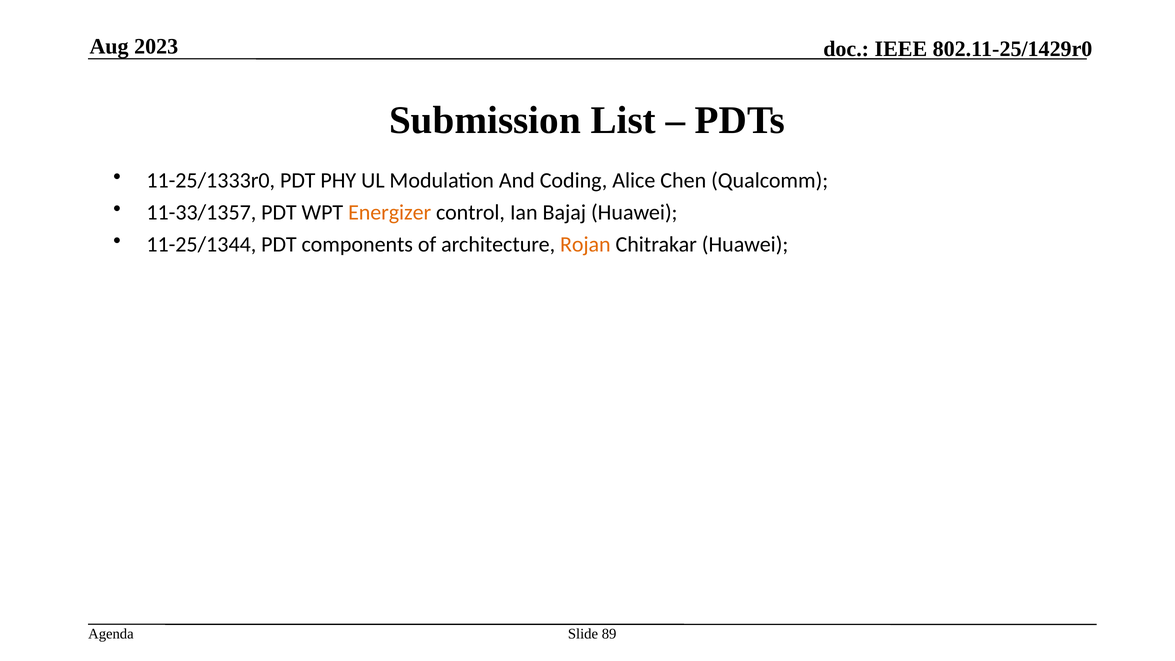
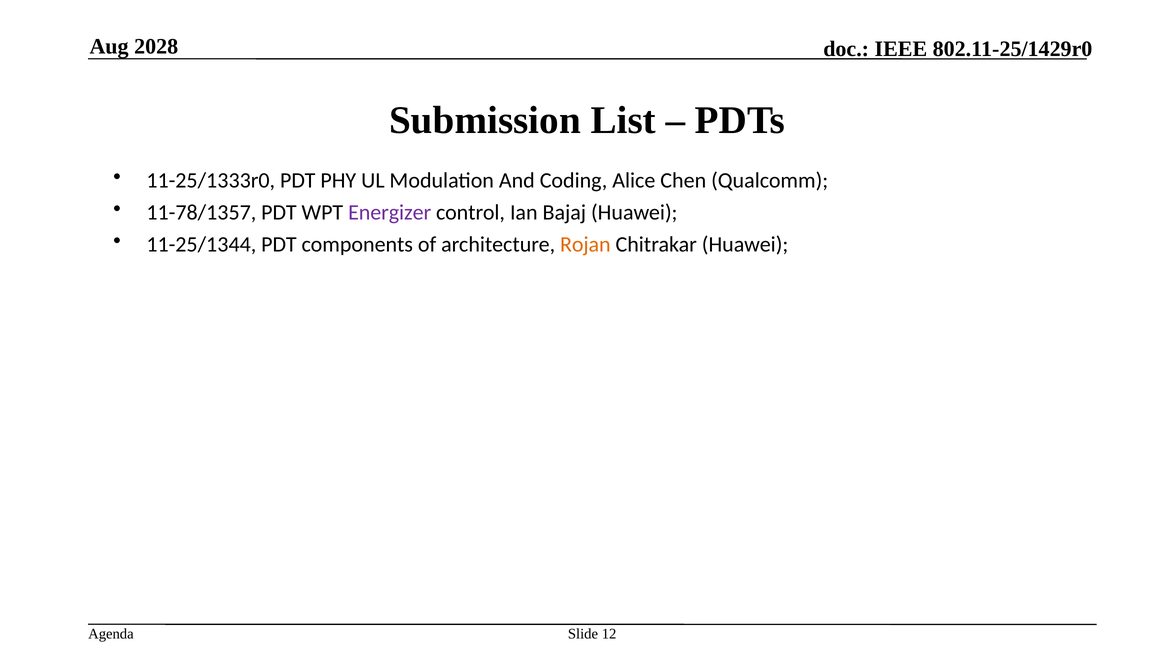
2023: 2023 -> 2028
11-33/1357: 11-33/1357 -> 11-78/1357
Energizer colour: orange -> purple
89: 89 -> 12
